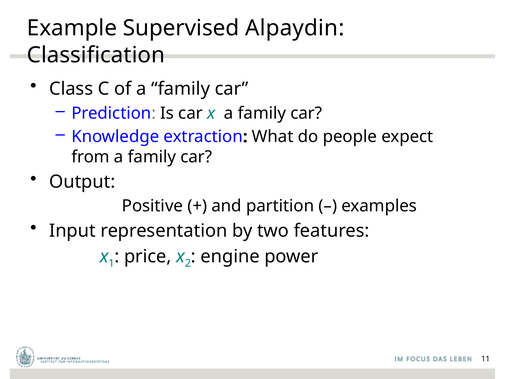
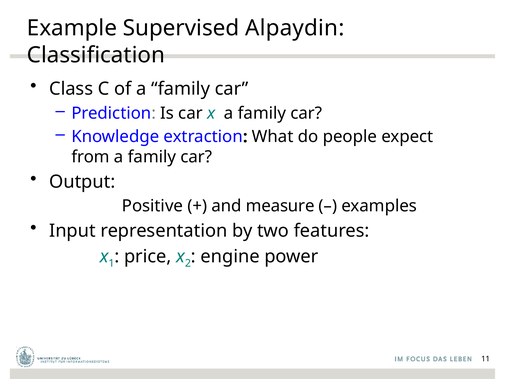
partition: partition -> measure
